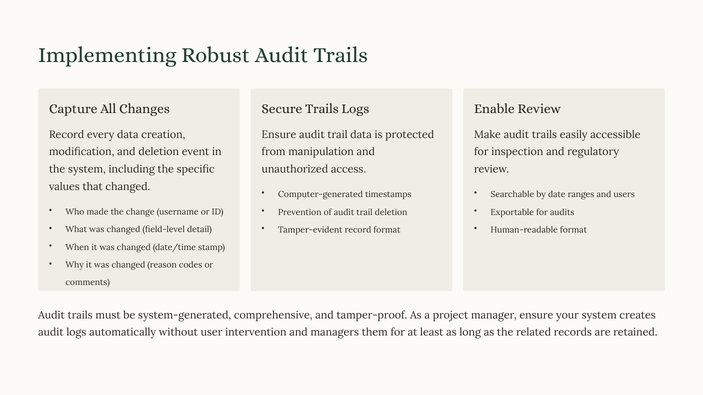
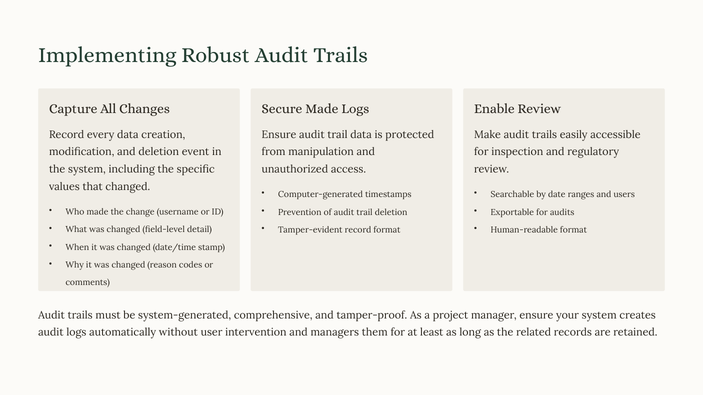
Secure Trails: Trails -> Made
